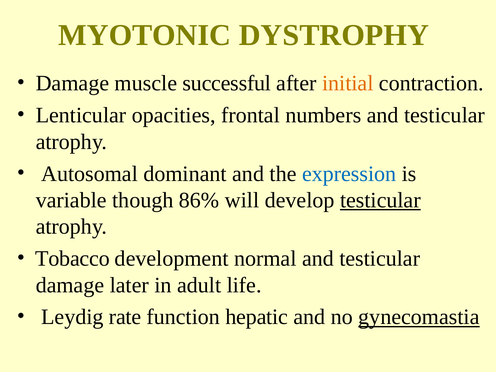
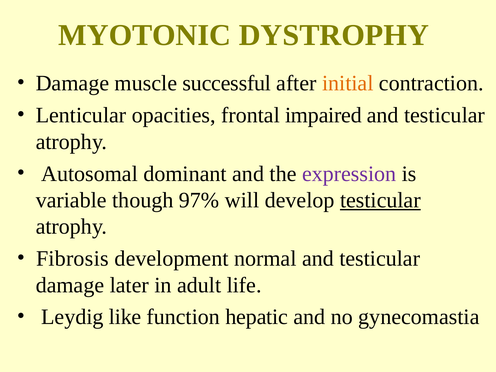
numbers: numbers -> impaired
expression colour: blue -> purple
86%: 86% -> 97%
Tobacco: Tobacco -> Fibrosis
rate: rate -> like
gynecomastia underline: present -> none
